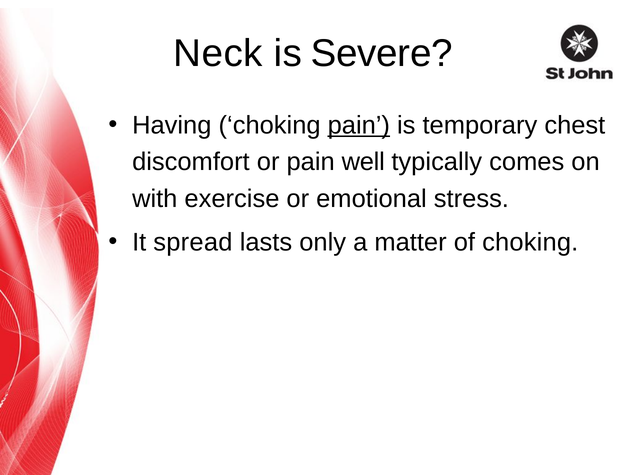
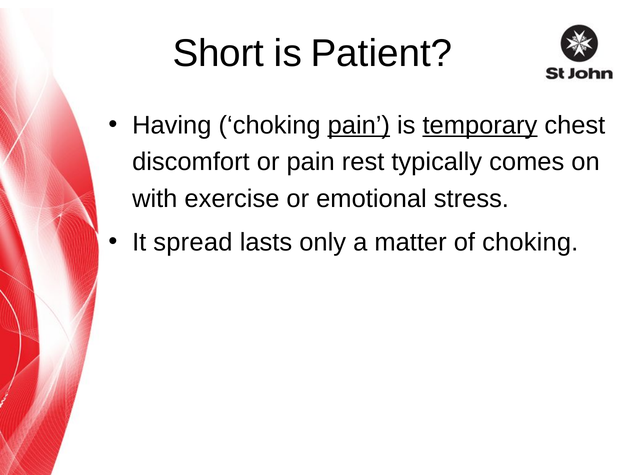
Neck: Neck -> Short
Severe: Severe -> Patient
temporary underline: none -> present
well: well -> rest
